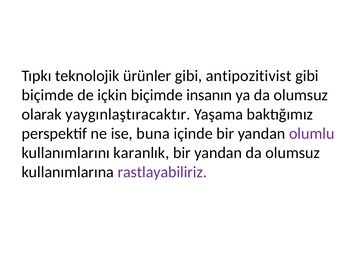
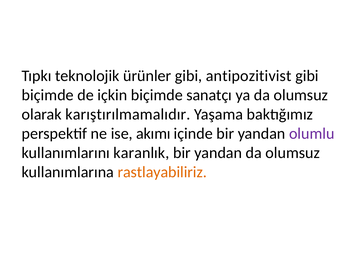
insanın: insanın -> sanatçı
yaygınlaştıracaktır: yaygınlaştıracaktır -> karıştırılmamalıdır
buna: buna -> akımı
rastlayabiliriz colour: purple -> orange
